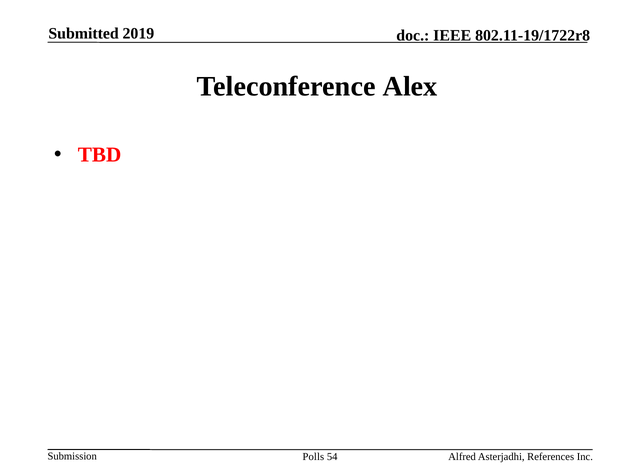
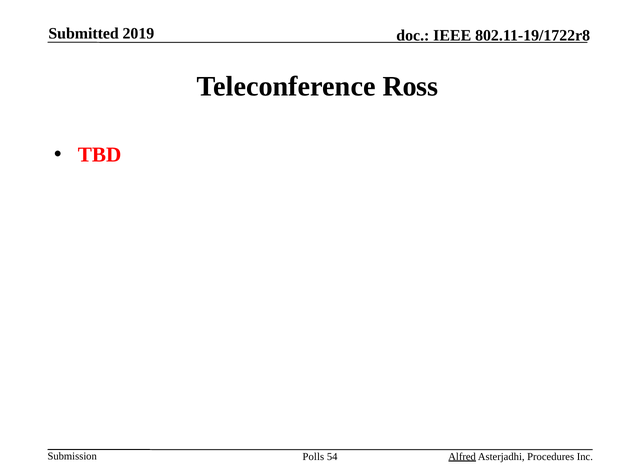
Alex: Alex -> Ross
Alfred underline: none -> present
References: References -> Procedures
